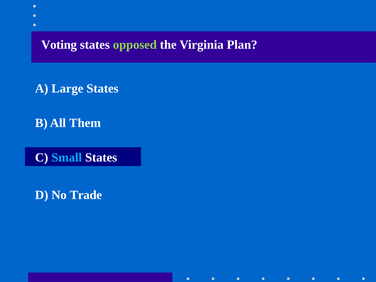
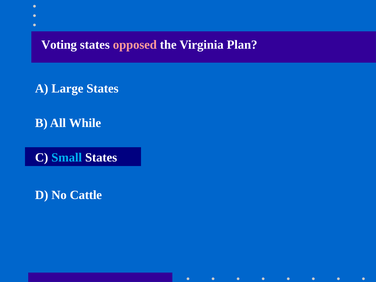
opposed colour: light green -> pink
Them: Them -> While
Trade: Trade -> Cattle
